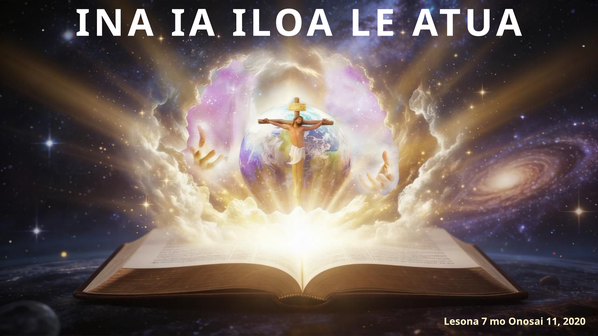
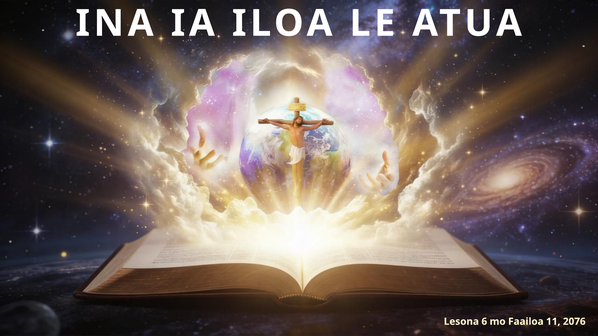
7: 7 -> 6
Onosai: Onosai -> Faailoa
2020: 2020 -> 2076
